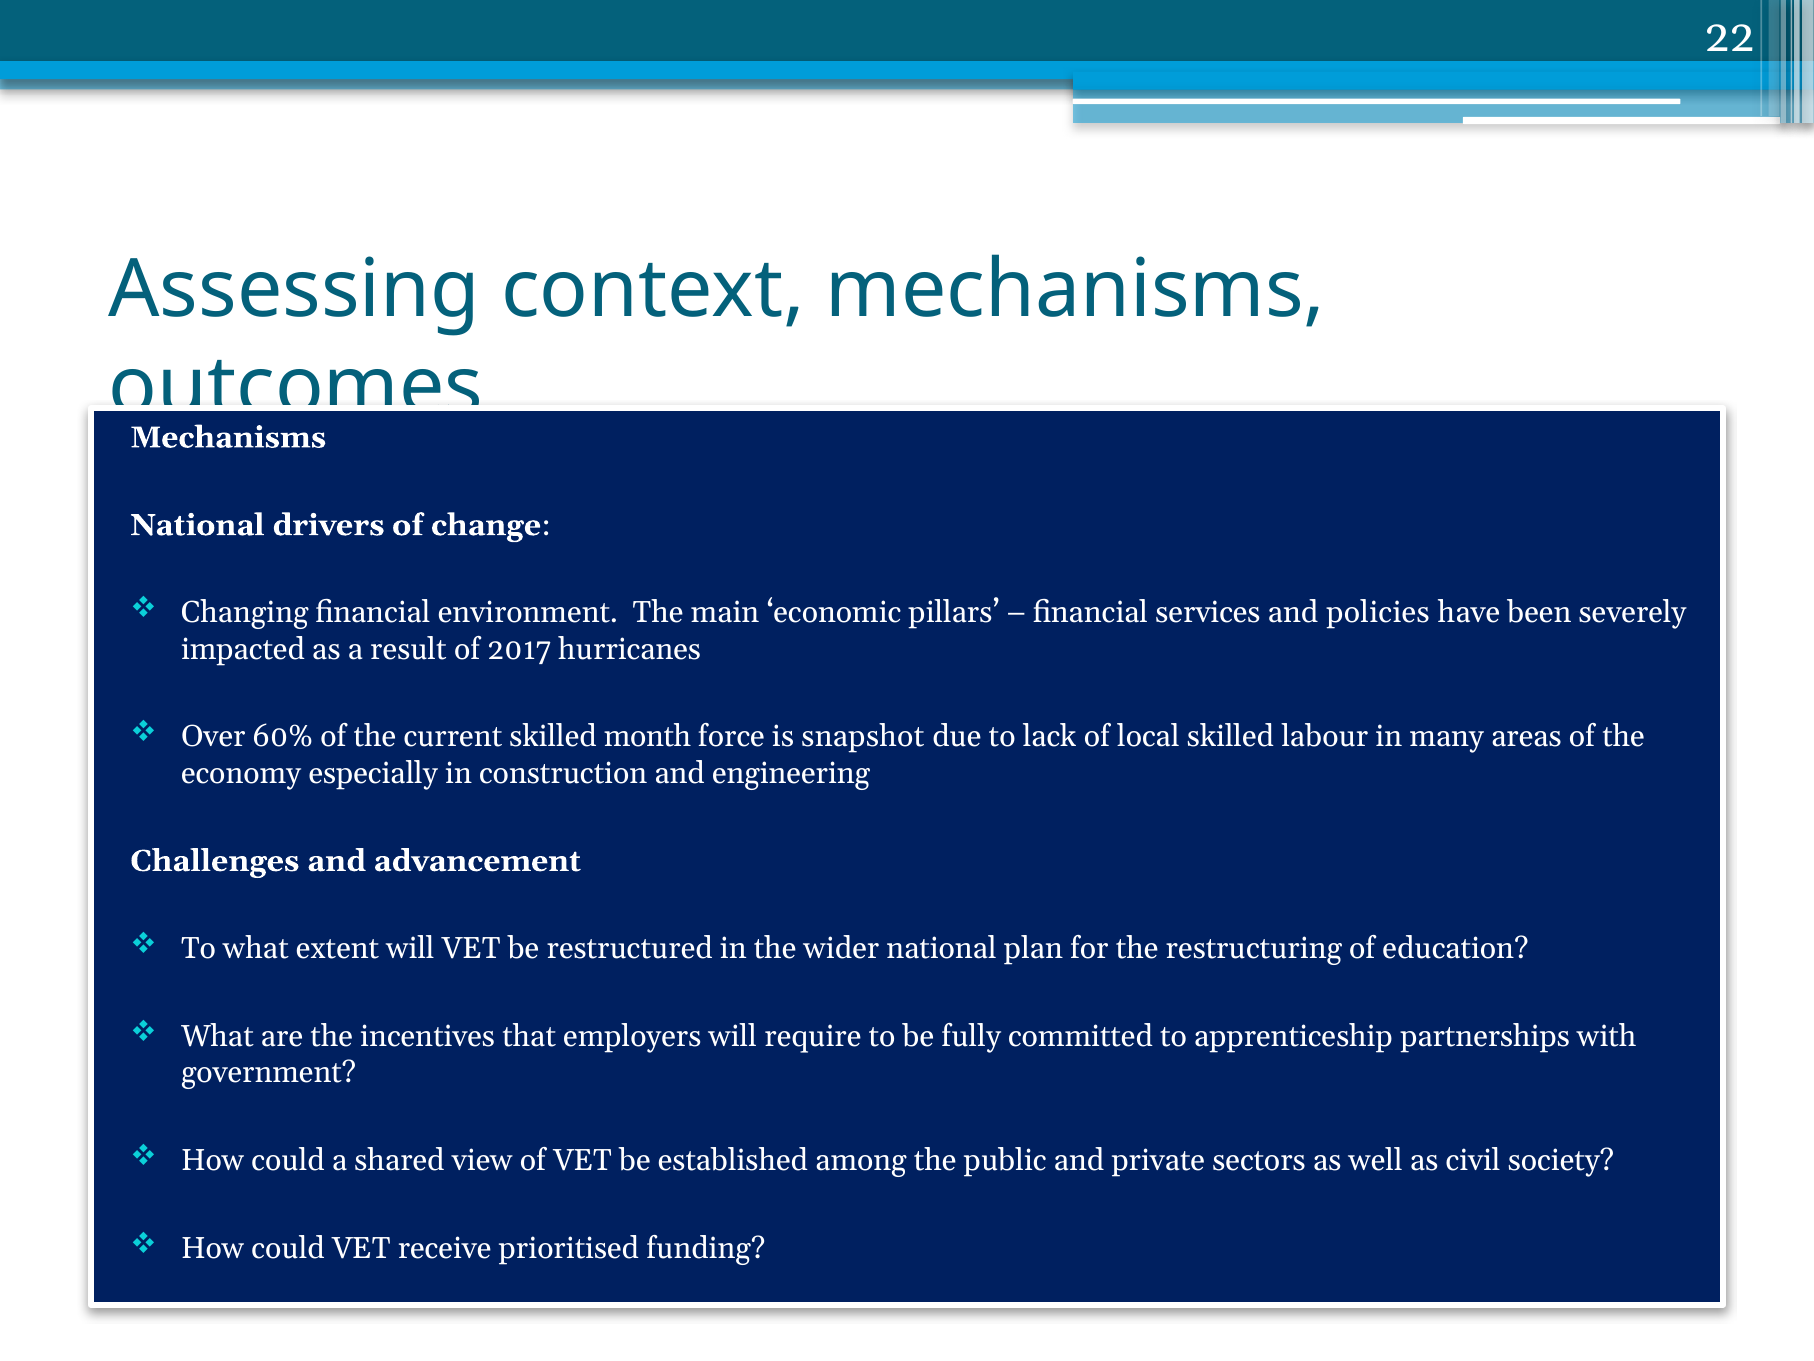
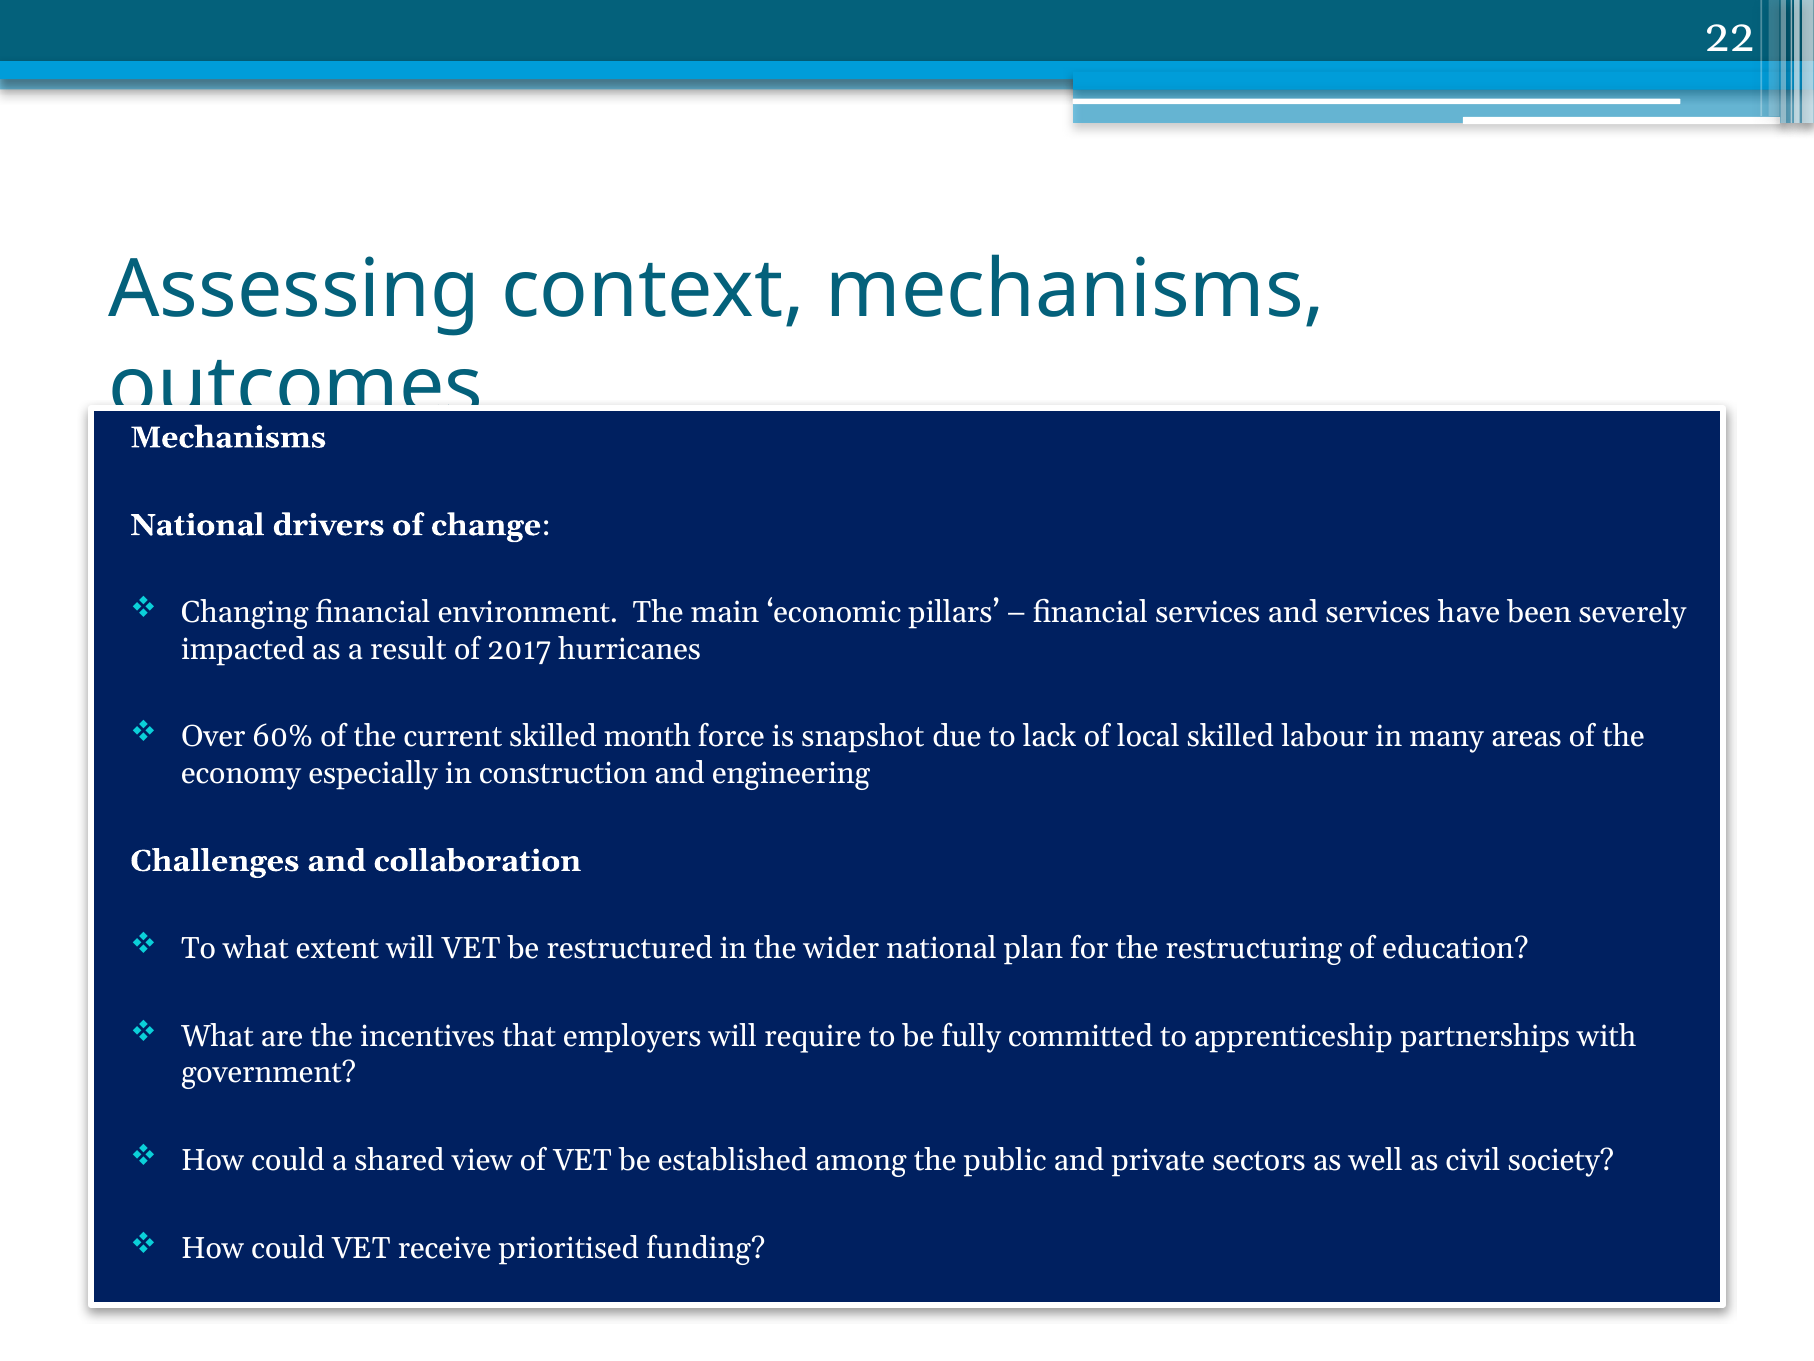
and policies: policies -> services
advancement: advancement -> collaboration
